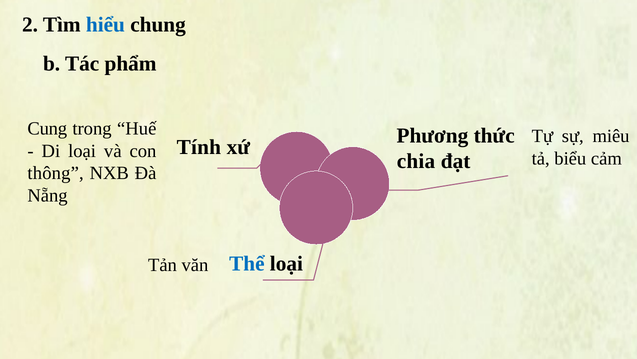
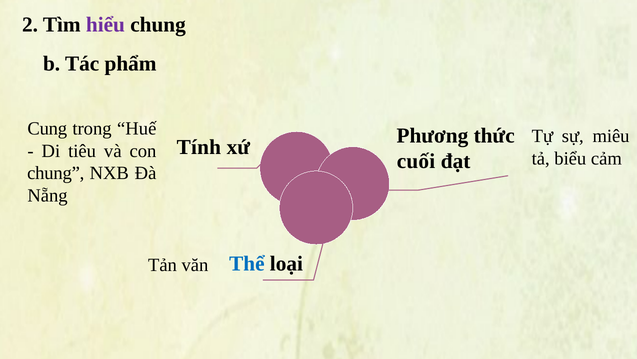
hiểu colour: blue -> purple
Di loại: loại -> tiêu
chia: chia -> cuối
thông at (56, 173): thông -> chung
